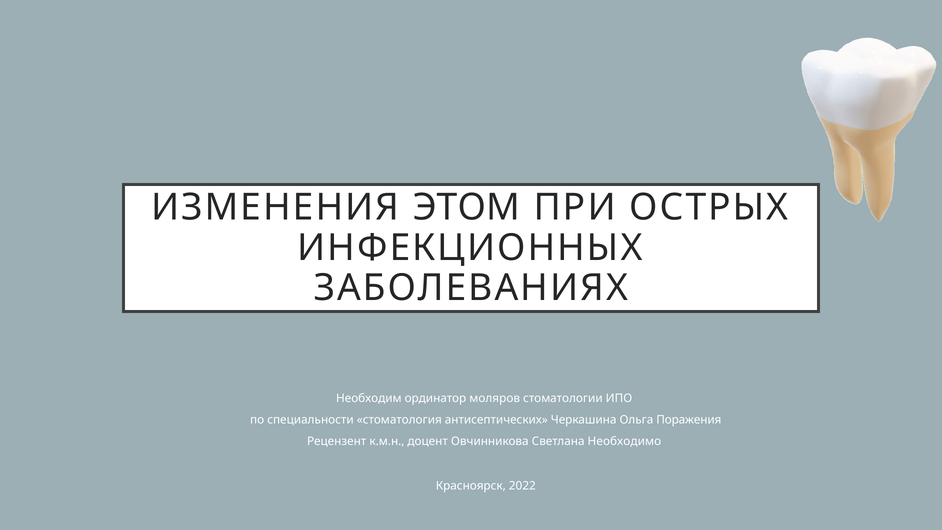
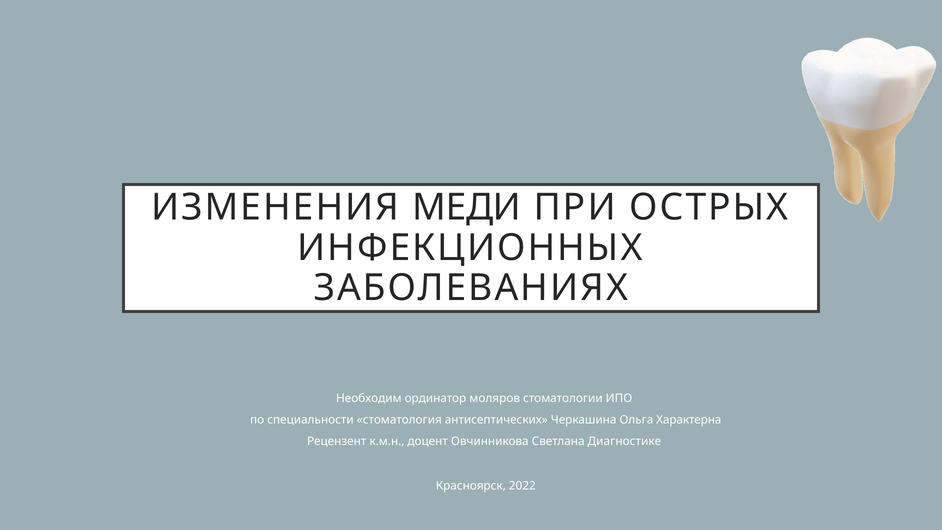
ЭТОМ: ЭТОМ -> МЕДИ
Поражения: Поражения -> Характерна
Необходимо: Необходимо -> Диагностике
